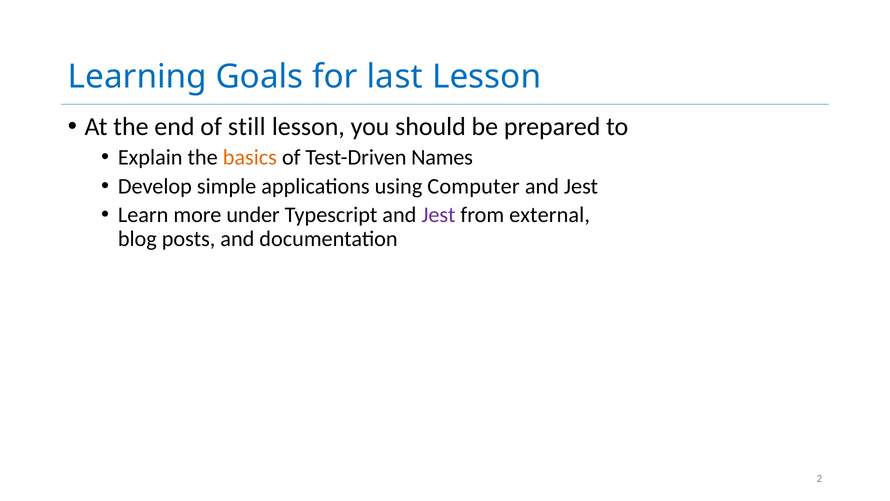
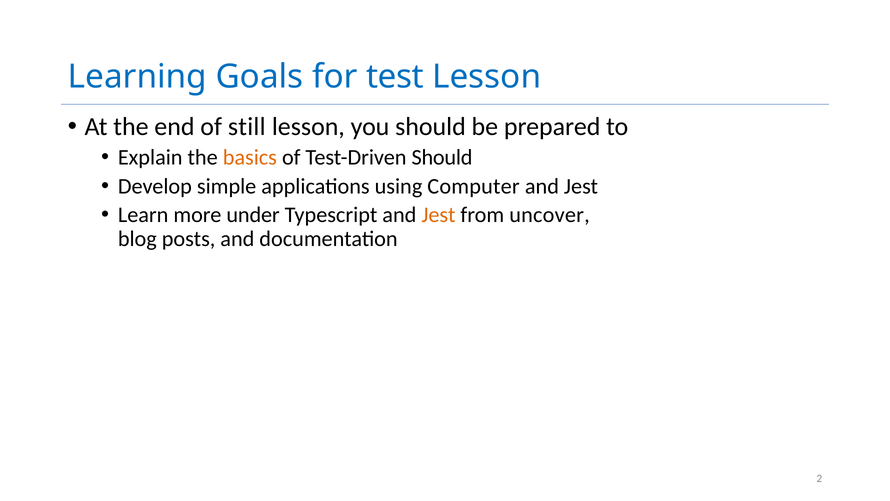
last: last -> test
Test-Driven Names: Names -> Should
Jest at (438, 215) colour: purple -> orange
external: external -> uncover
